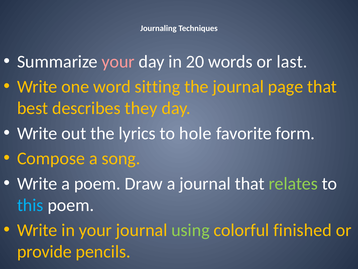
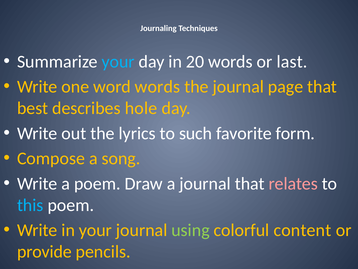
your at (118, 62) colour: pink -> light blue
word sitting: sitting -> words
they: they -> hole
hole: hole -> such
relates colour: light green -> pink
finished: finished -> content
